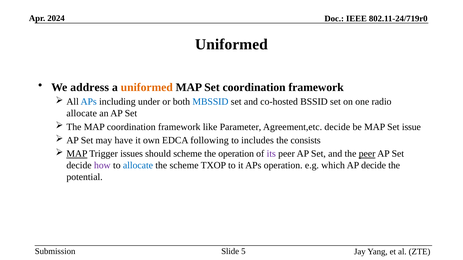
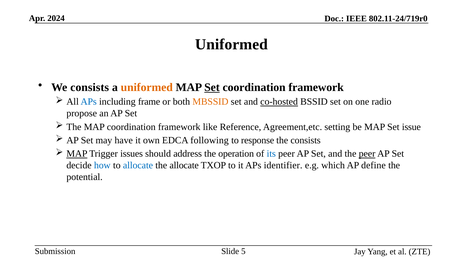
We address: address -> consists
Set at (212, 87) underline: none -> present
under: under -> frame
MBSSID colour: blue -> orange
co-hosted underline: none -> present
allocate at (82, 114): allocate -> propose
Parameter: Parameter -> Reference
Agreement,etc decide: decide -> setting
includes: includes -> response
should scheme: scheme -> address
its colour: purple -> blue
how colour: purple -> blue
the scheme: scheme -> allocate
APs operation: operation -> identifier
AP decide: decide -> define
